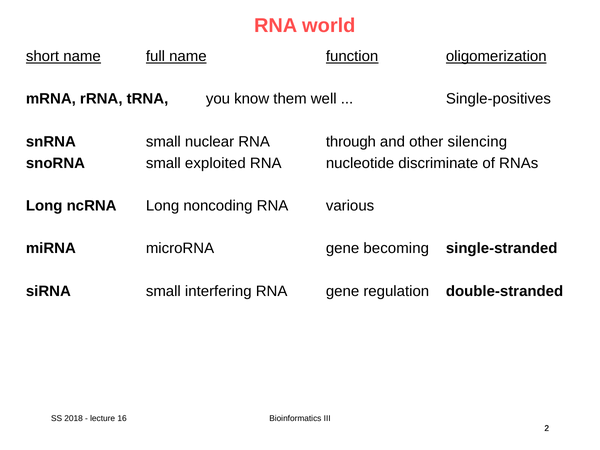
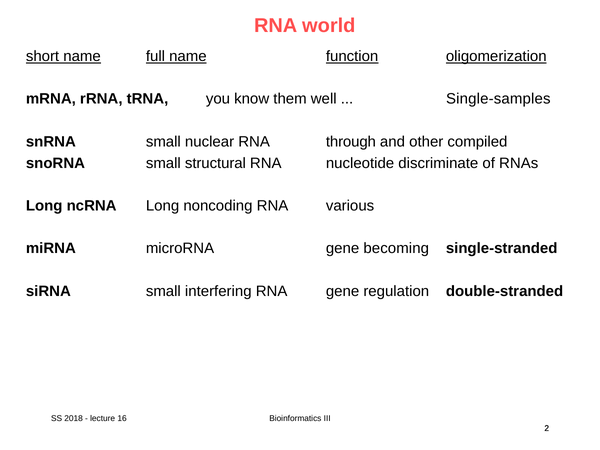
Single-positives: Single-positives -> Single-samples
silencing: silencing -> compiled
exploited: exploited -> structural
